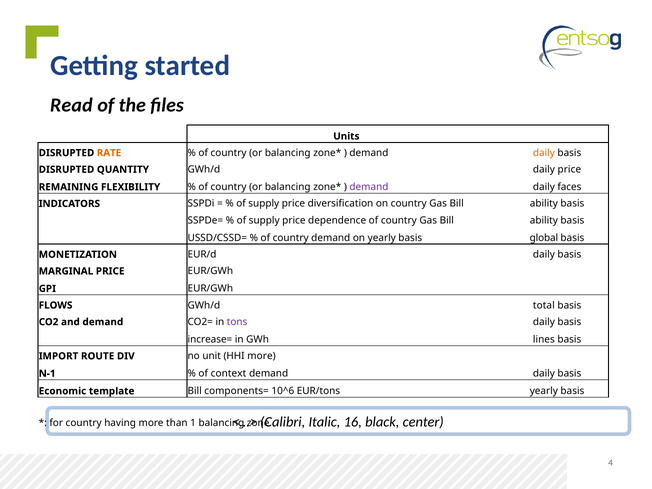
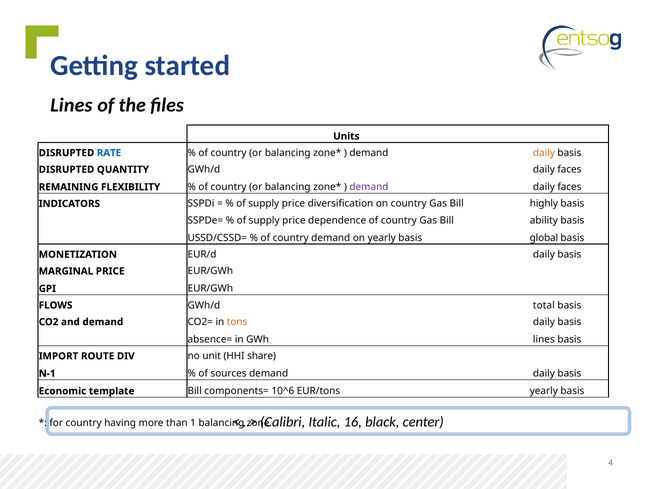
Read at (71, 105): Read -> Lines
RATE colour: orange -> blue
GWh/d daily price: price -> faces
ability at (544, 204): ability -> highly
tons colour: purple -> orange
increase=: increase= -> absence=
HHI more: more -> share
context: context -> sources
